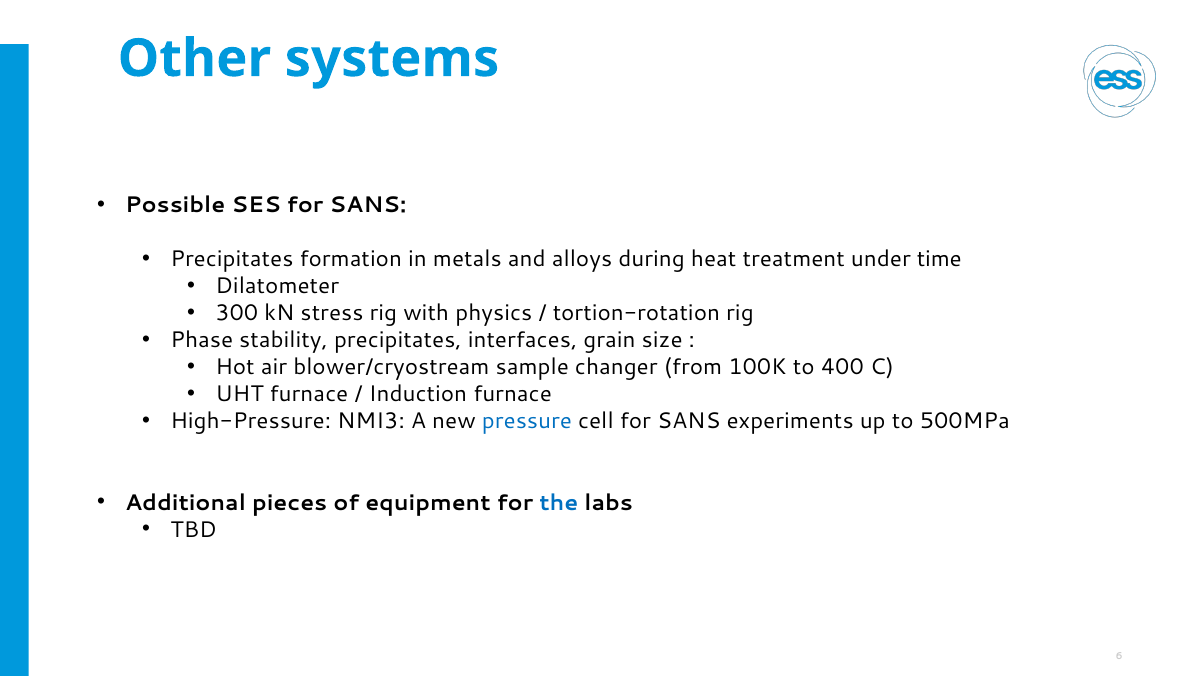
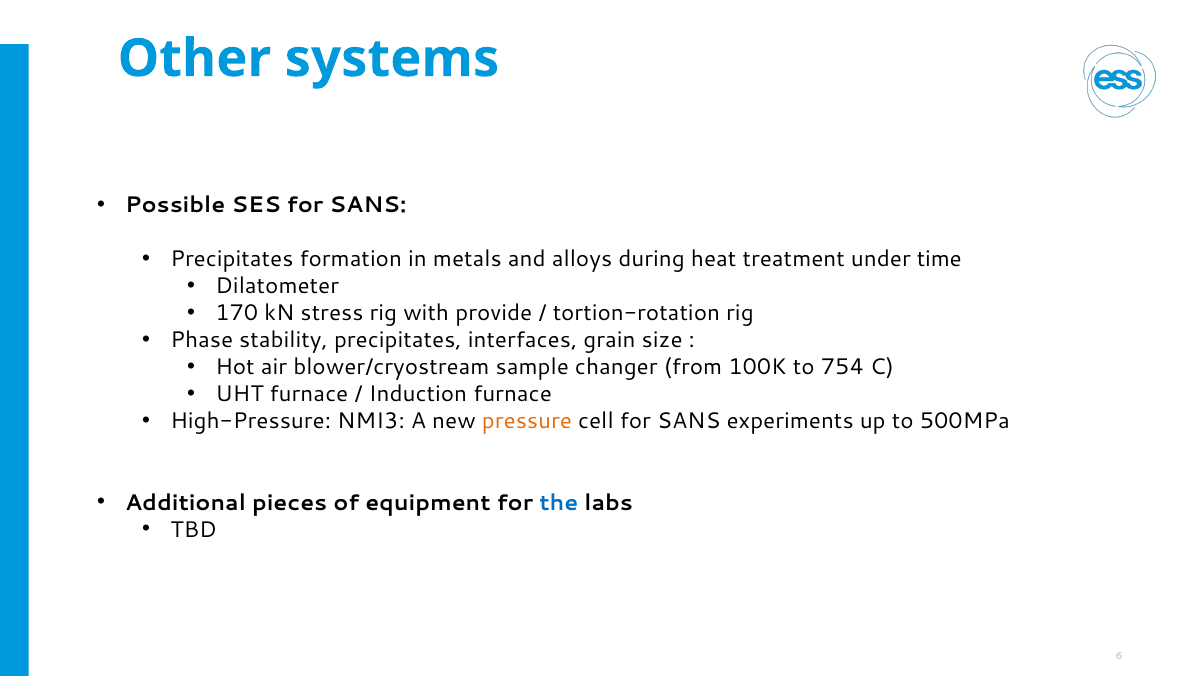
300: 300 -> 170
physics: physics -> provide
400: 400 -> 754
pressure colour: blue -> orange
